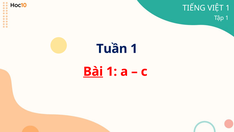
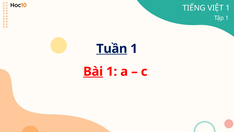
Tuần underline: none -> present
